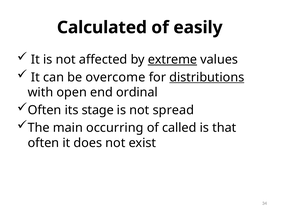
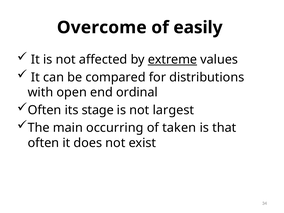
Calculated: Calculated -> Overcome
overcome: overcome -> compared
distributions underline: present -> none
spread: spread -> largest
called: called -> taken
